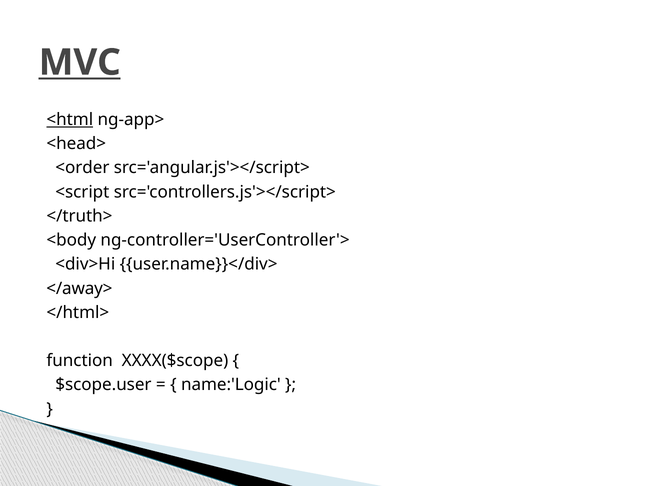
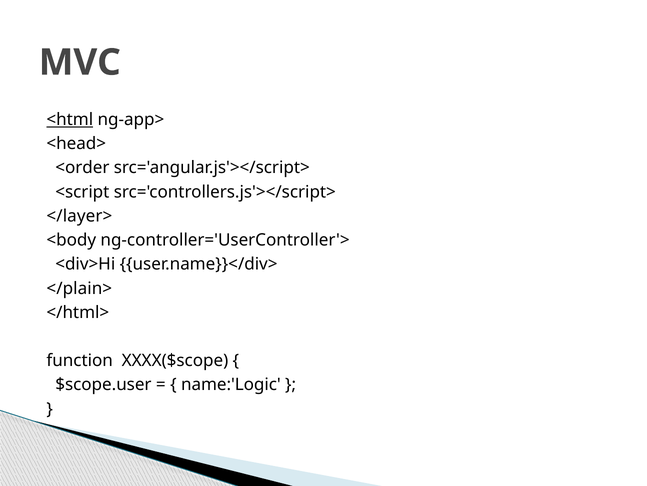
MVC underline: present -> none
</truth>: </truth> -> </layer>
</away>: </away> -> </plain>
